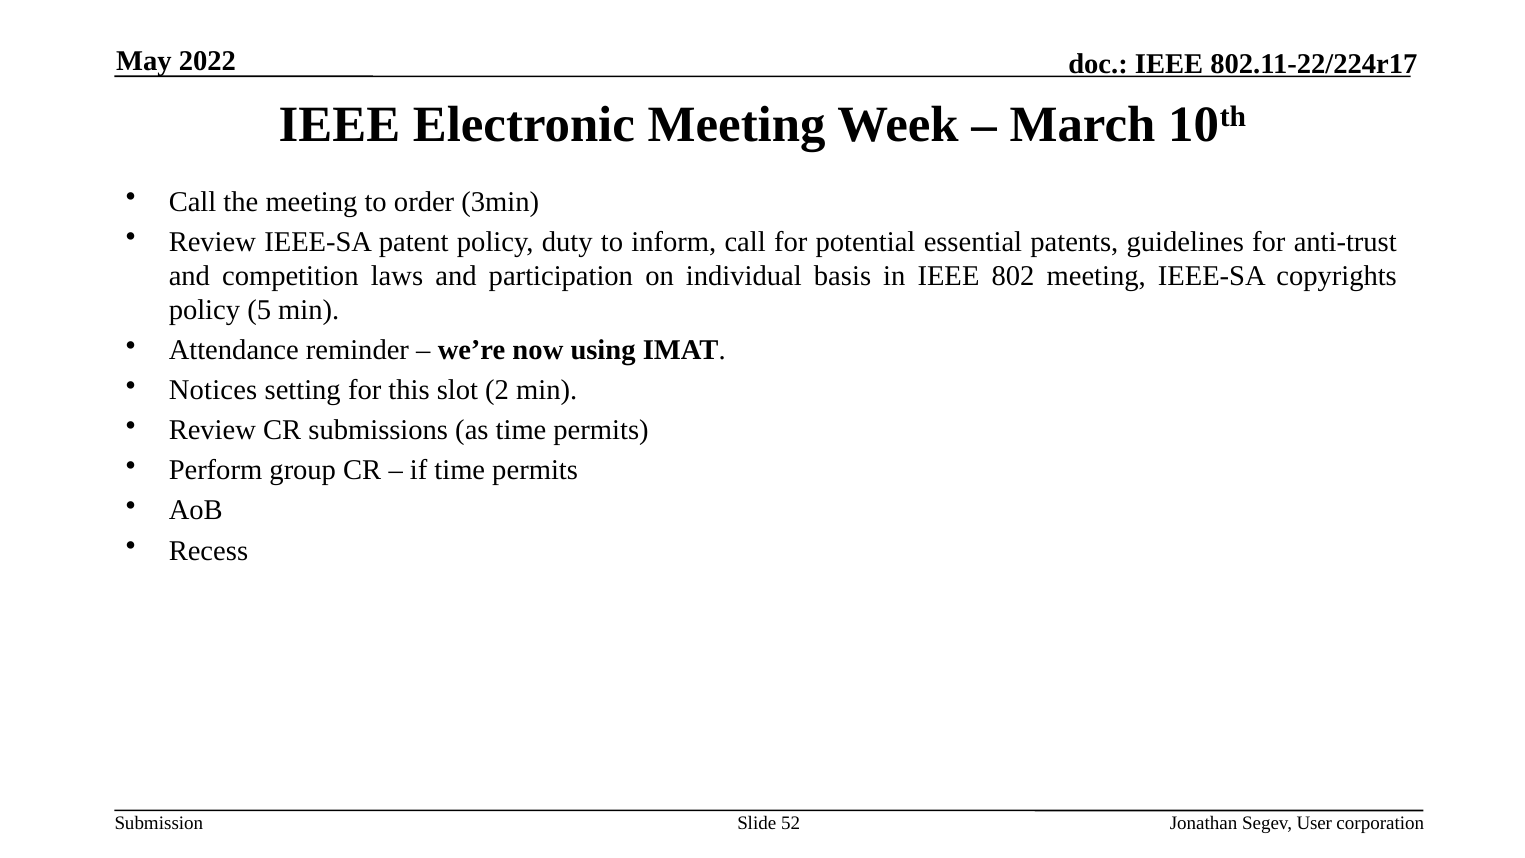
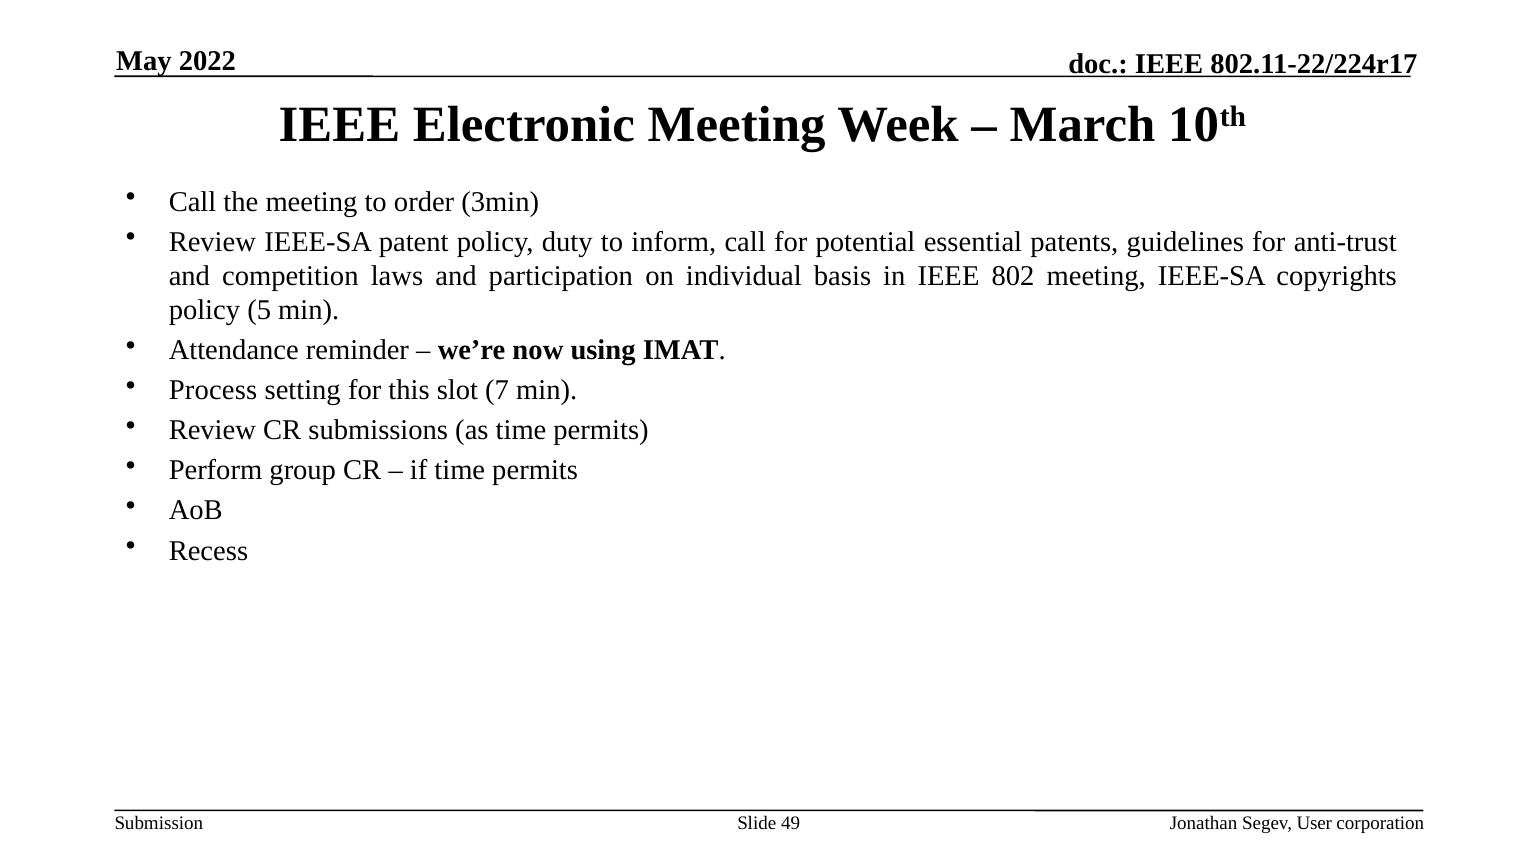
Notices: Notices -> Process
2: 2 -> 7
52: 52 -> 49
